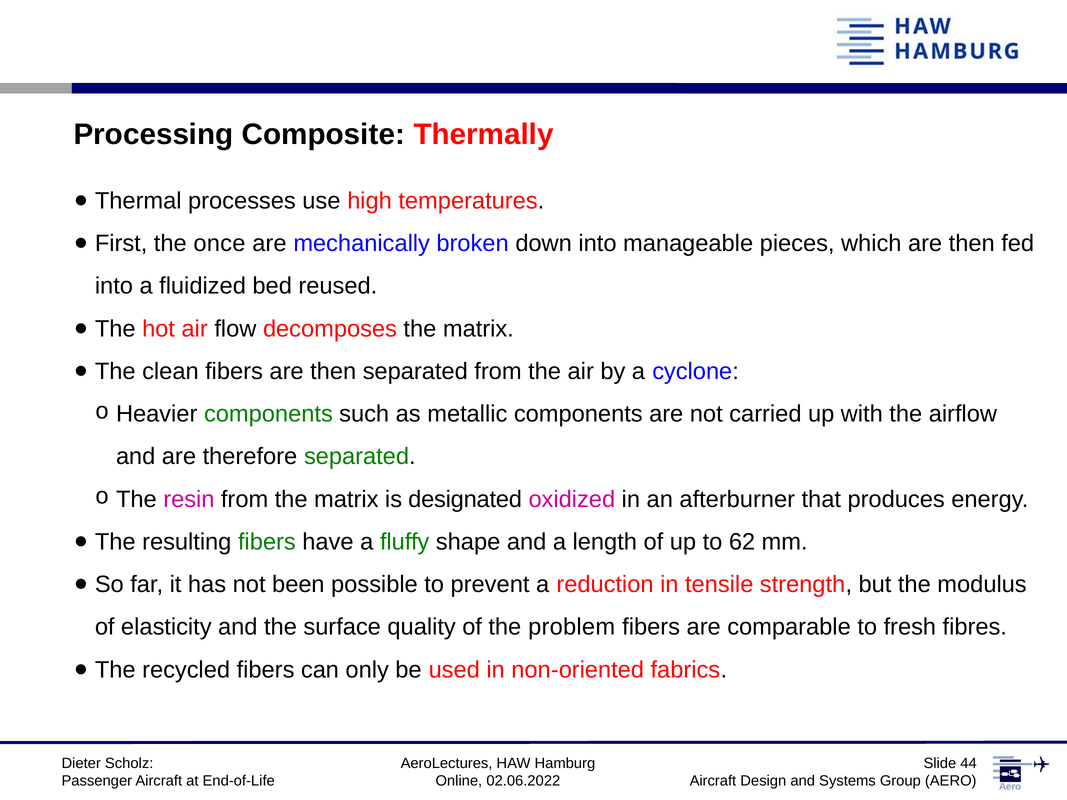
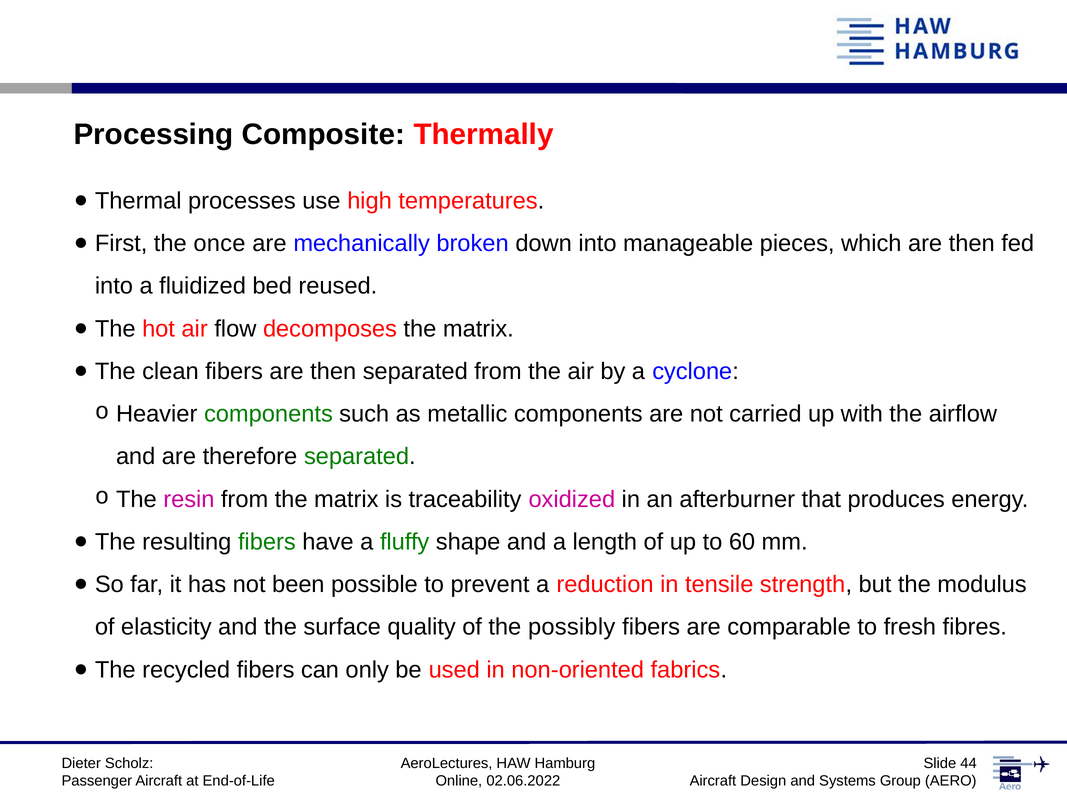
designated: designated -> traceability
62: 62 -> 60
problem: problem -> possibly
